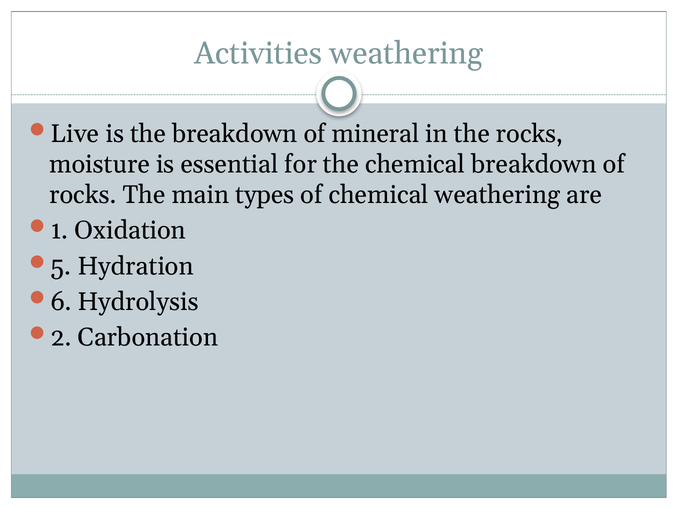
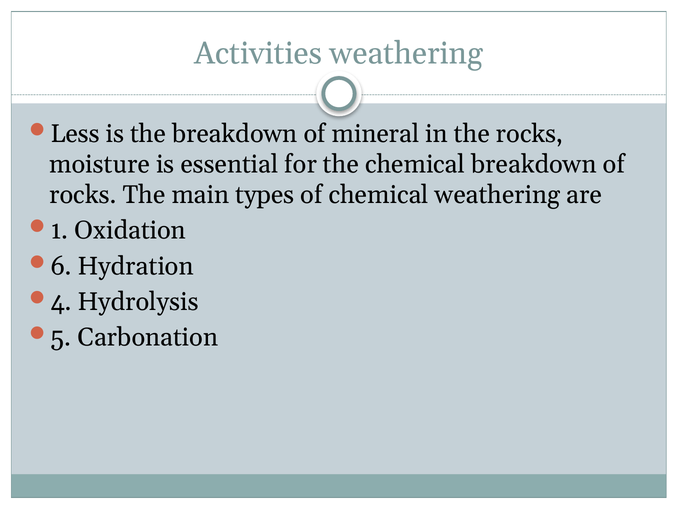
Live: Live -> Less
5: 5 -> 6
6: 6 -> 4
2: 2 -> 5
